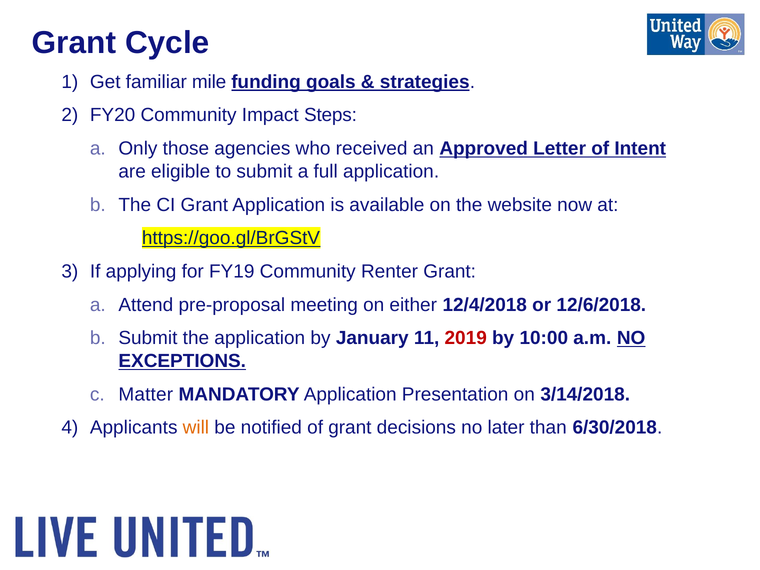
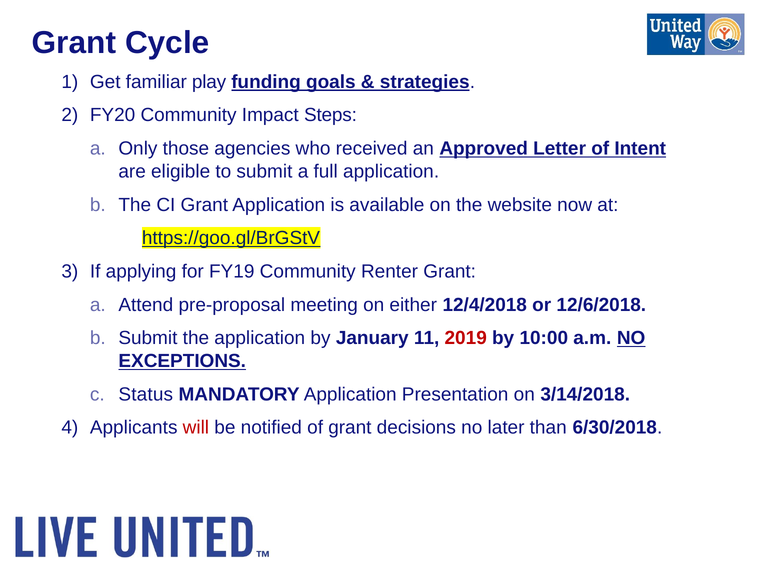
mile: mile -> play
Matter: Matter -> Status
will colour: orange -> red
